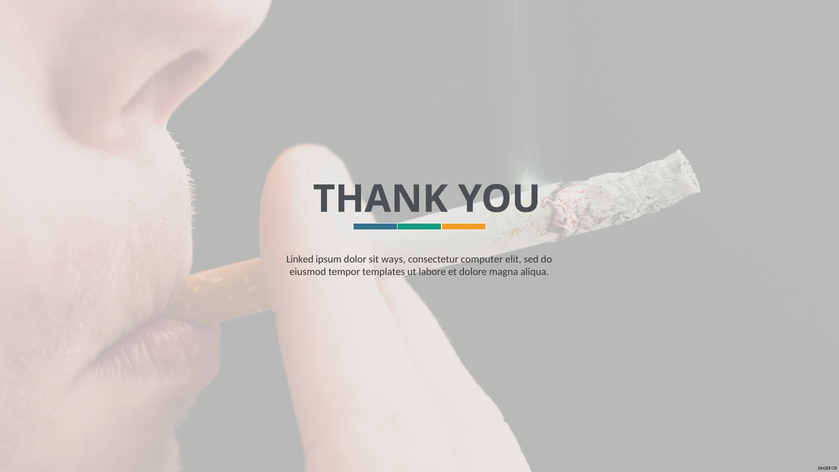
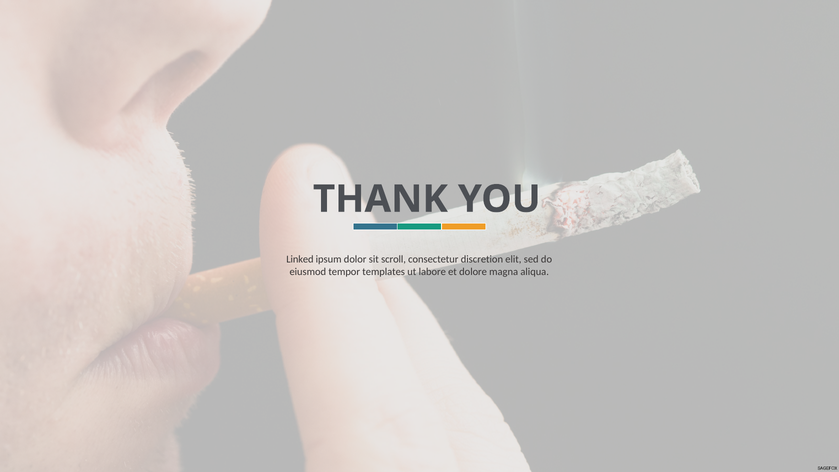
ways: ways -> scroll
computer: computer -> discretion
